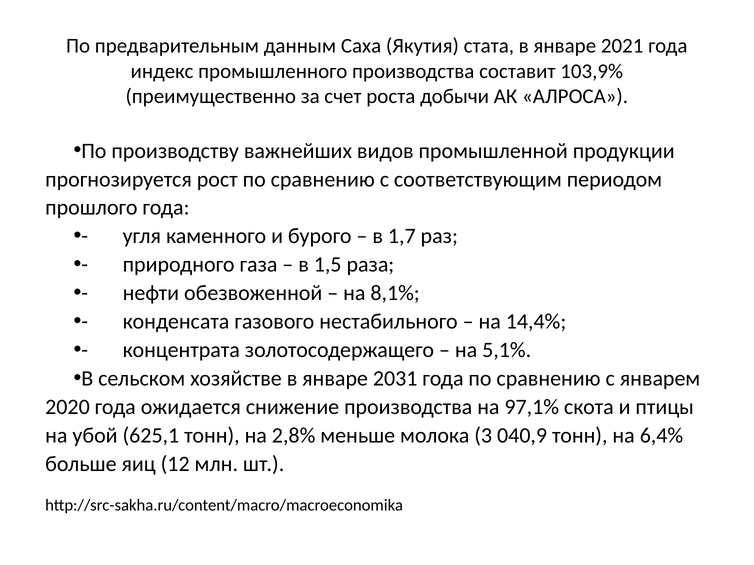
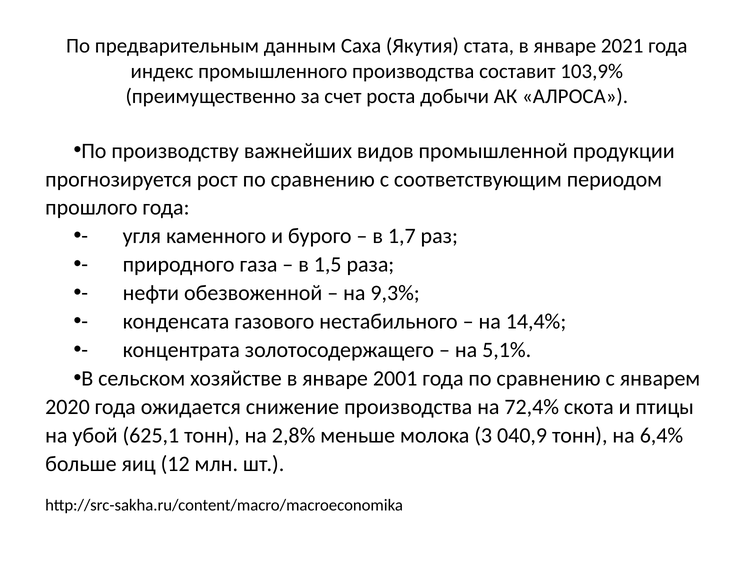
8,1%: 8,1% -> 9,3%
2031: 2031 -> 2001
97,1%: 97,1% -> 72,4%
